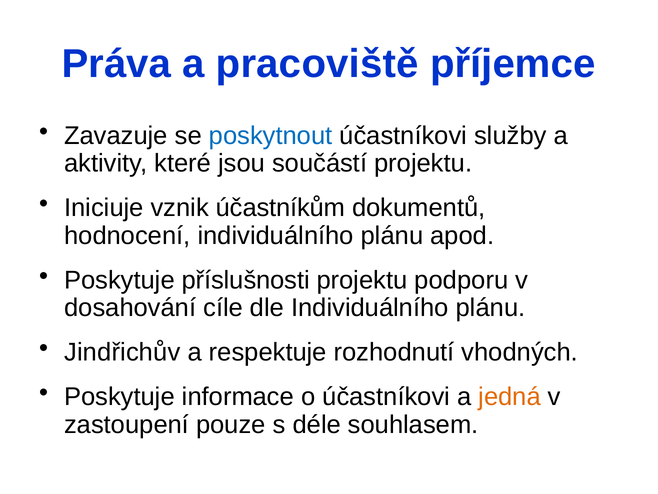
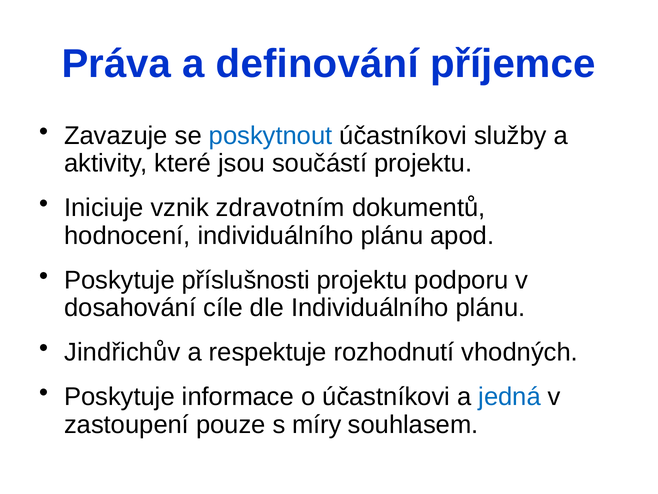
pracoviště: pracoviště -> definování
účastníkům: účastníkům -> zdravotním
jedná colour: orange -> blue
déle: déle -> míry
